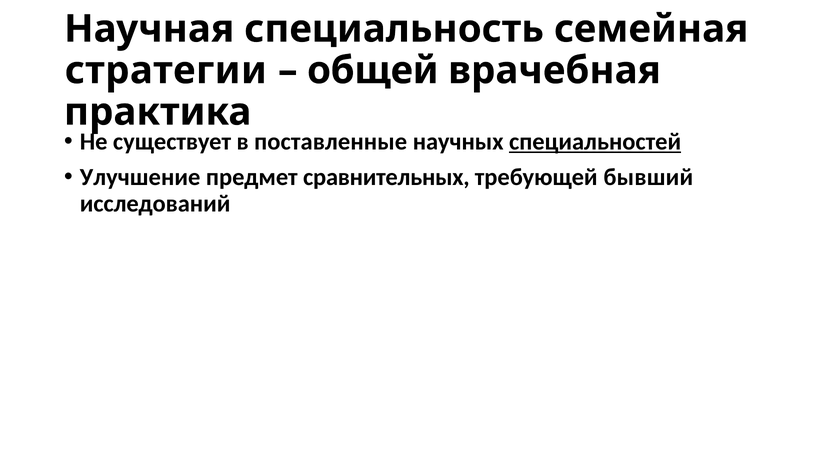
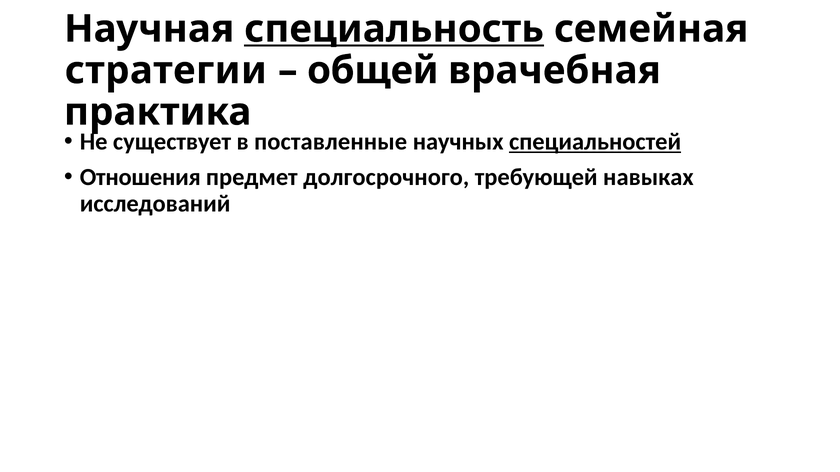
специальность underline: none -> present
Улучшение: Улучшение -> Отношения
сравнительных: сравнительных -> долгосрочного
бывший: бывший -> навыках
